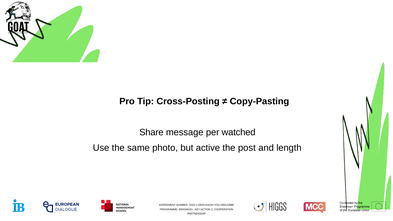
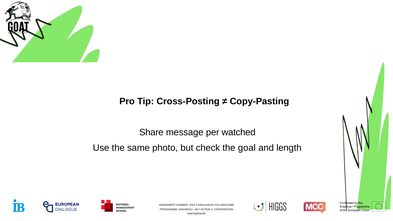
active: active -> check
post: post -> goal
